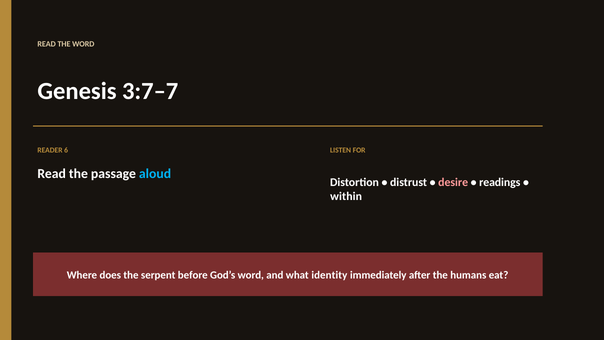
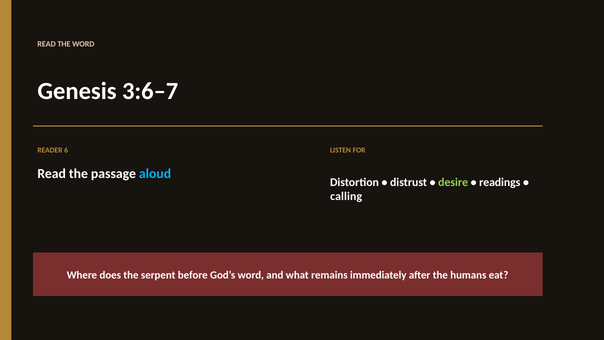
3:7–7: 3:7–7 -> 3:6–7
desire colour: pink -> light green
within: within -> calling
identity: identity -> remains
